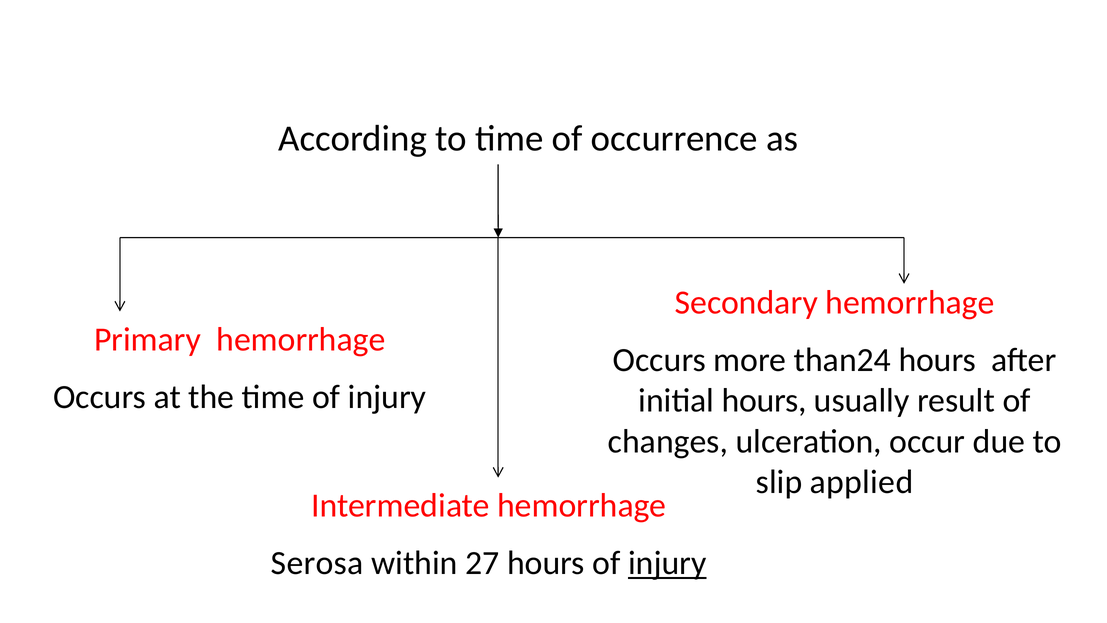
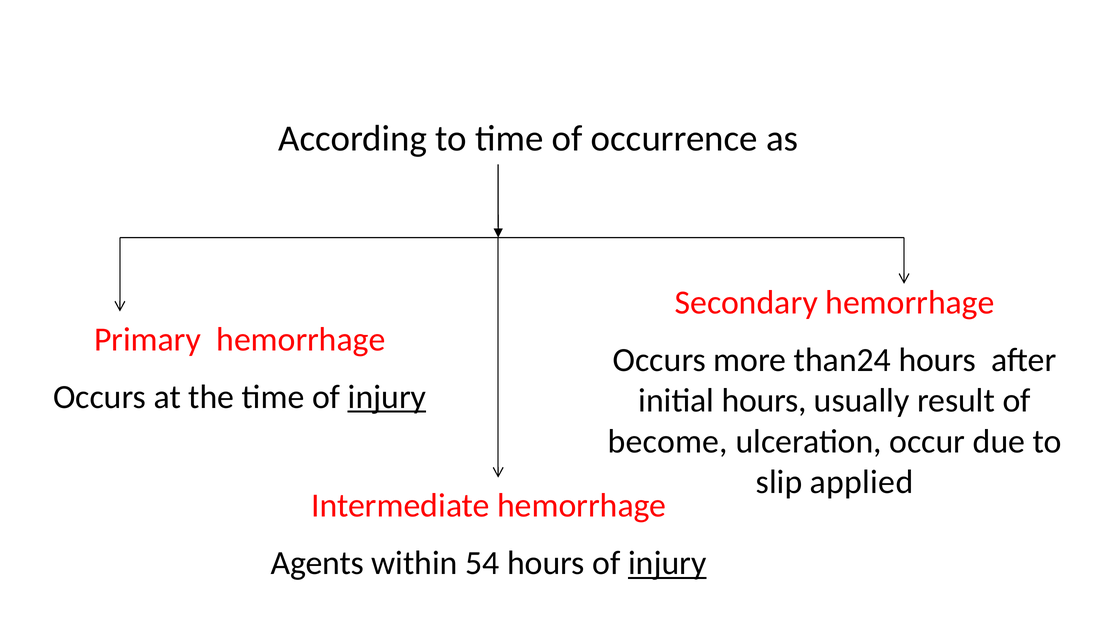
injury at (387, 397) underline: none -> present
changes: changes -> become
Serosa: Serosa -> Agents
27: 27 -> 54
